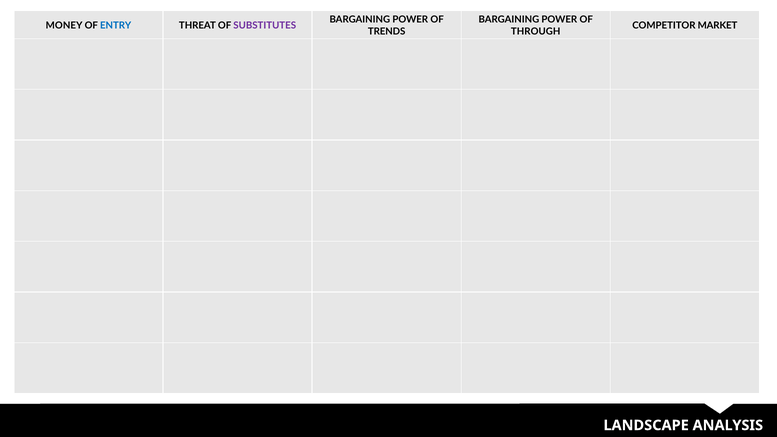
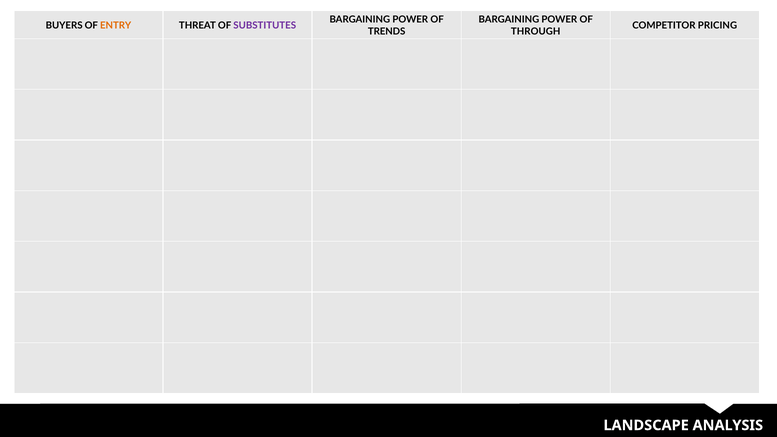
MONEY: MONEY -> BUYERS
ENTRY colour: blue -> orange
MARKET: MARKET -> PRICING
